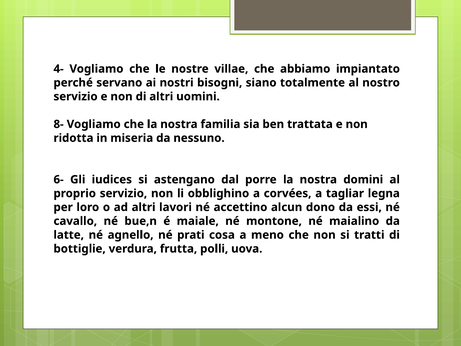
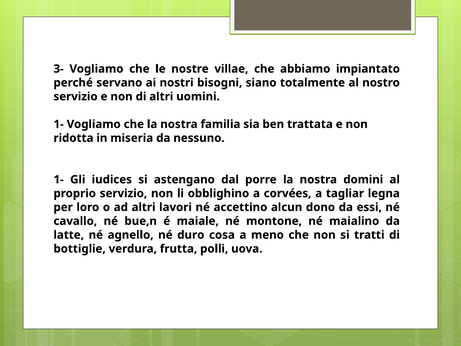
4-: 4- -> 3-
8- at (59, 124): 8- -> 1-
6- at (59, 179): 6- -> 1-
prati: prati -> duro
